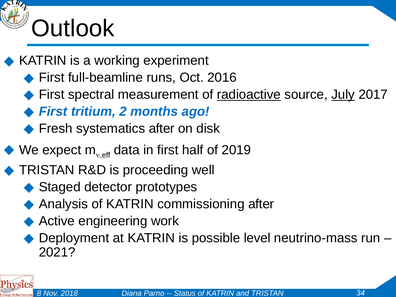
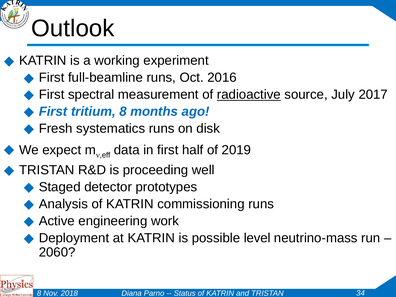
July underline: present -> none
tritium 2: 2 -> 8
systematics after: after -> runs
commissioning after: after -> runs
2021: 2021 -> 2060
